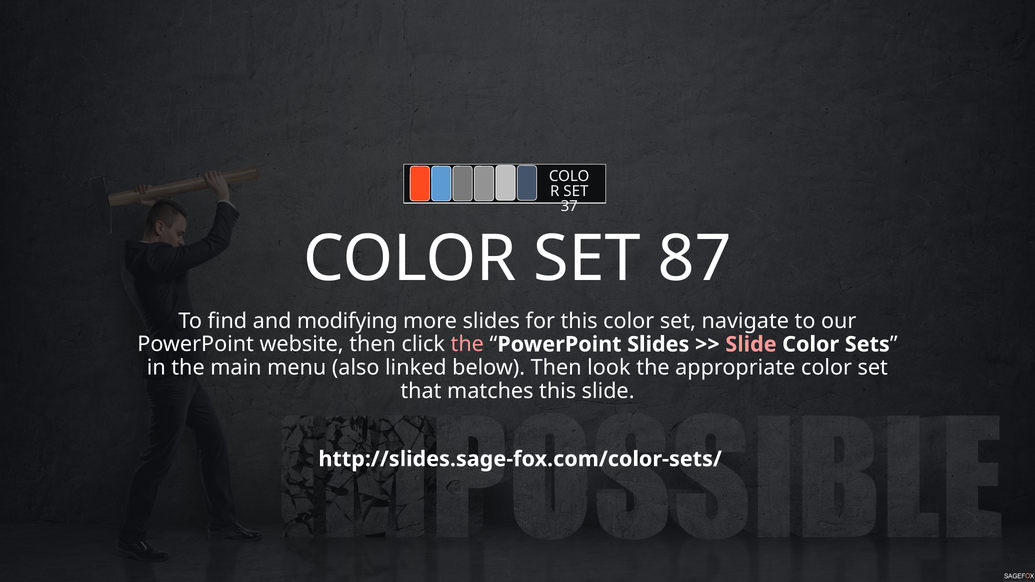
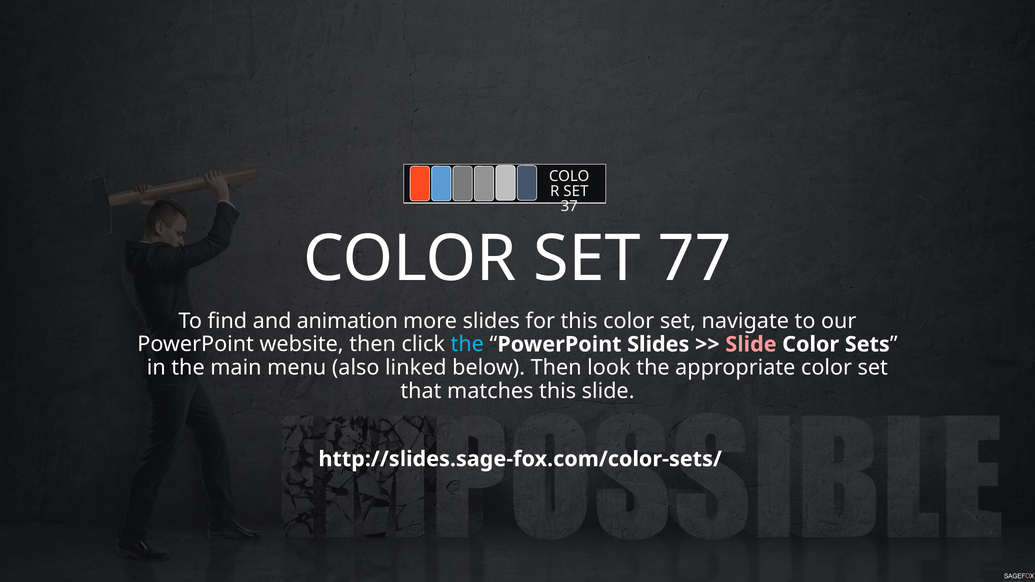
87: 87 -> 77
modifying: modifying -> animation
the at (467, 344) colour: pink -> light blue
